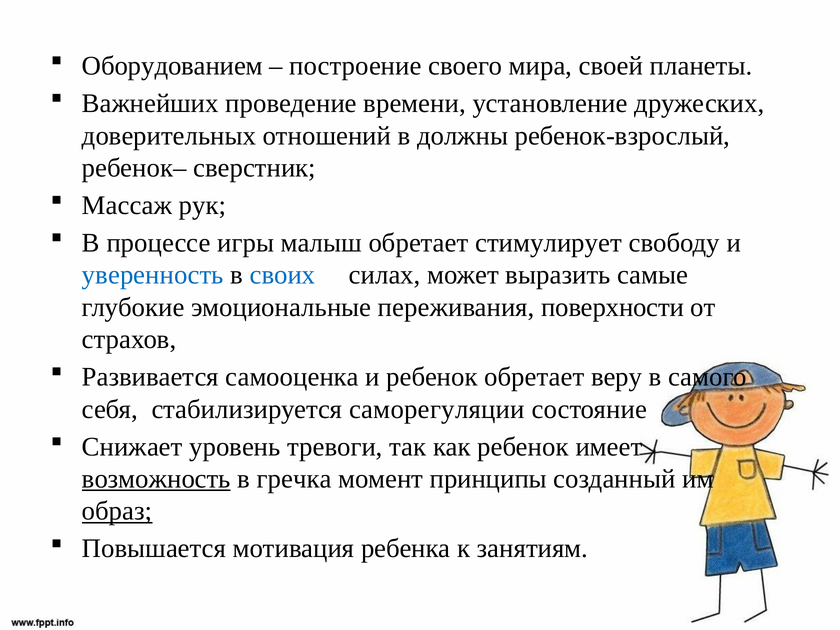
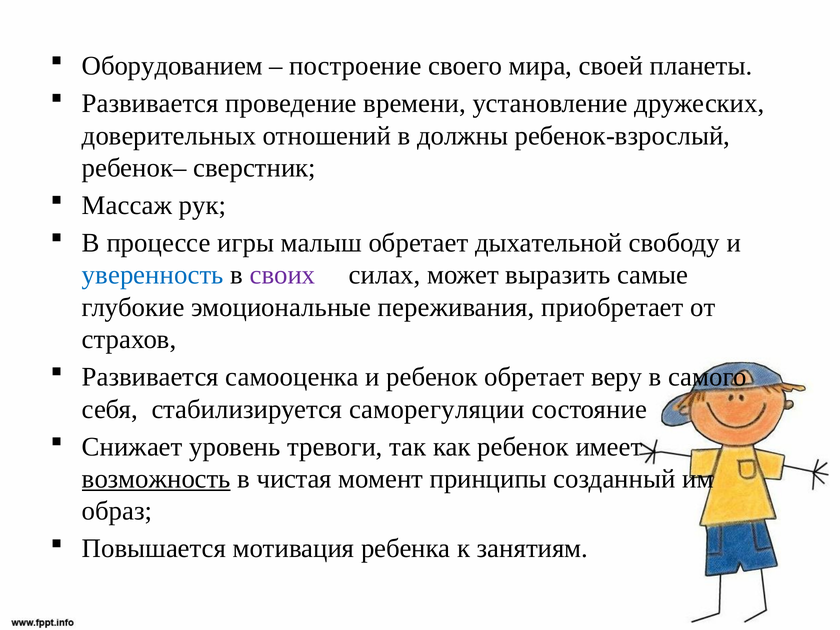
Важнейших at (150, 103): Важнейших -> Развивается
стимулирует: стимулирует -> дыхательной
своих colour: blue -> purple
поверхности: поверхности -> приобретает
гречка: гречка -> чистая
образ underline: present -> none
